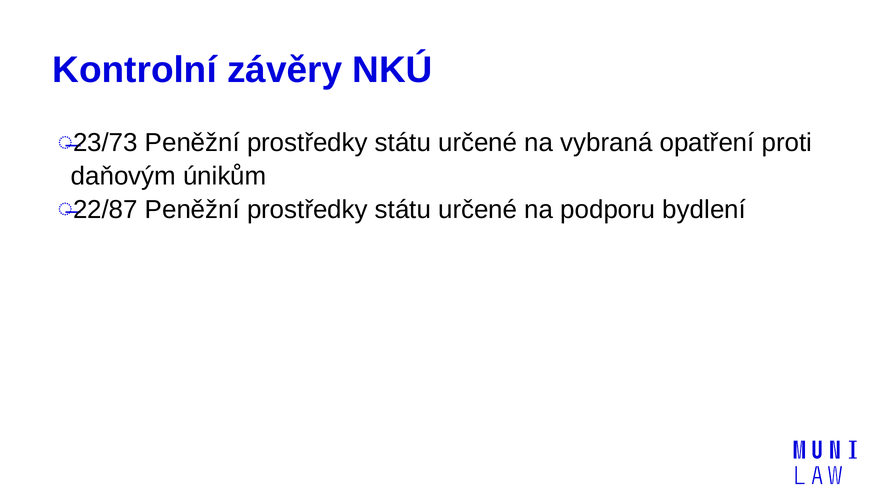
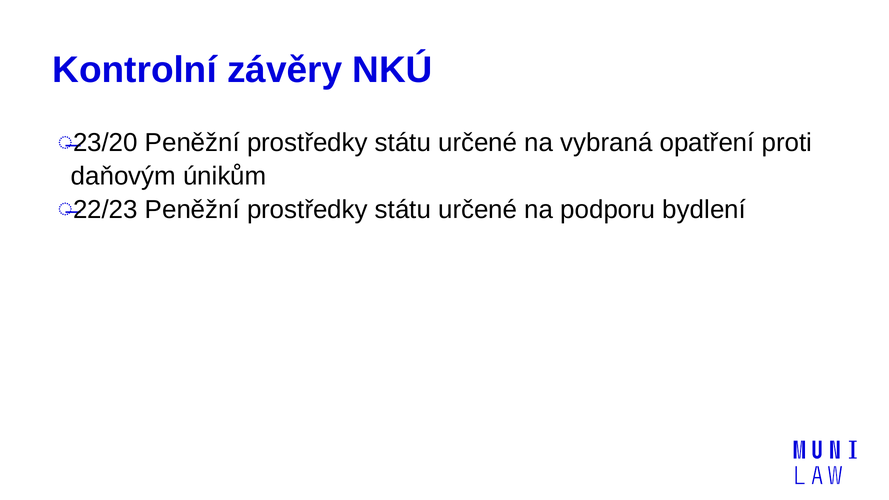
23/73: 23/73 -> 23/20
22/87: 22/87 -> 22/23
